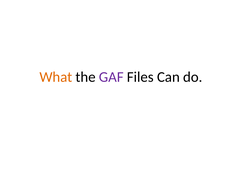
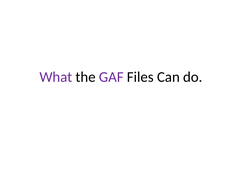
What colour: orange -> purple
